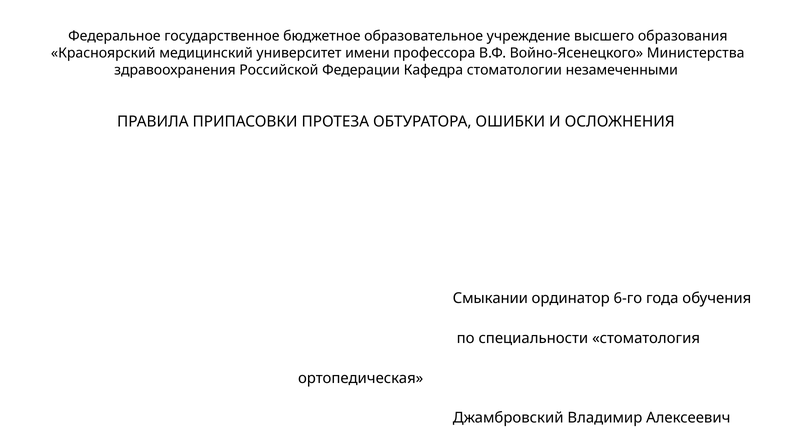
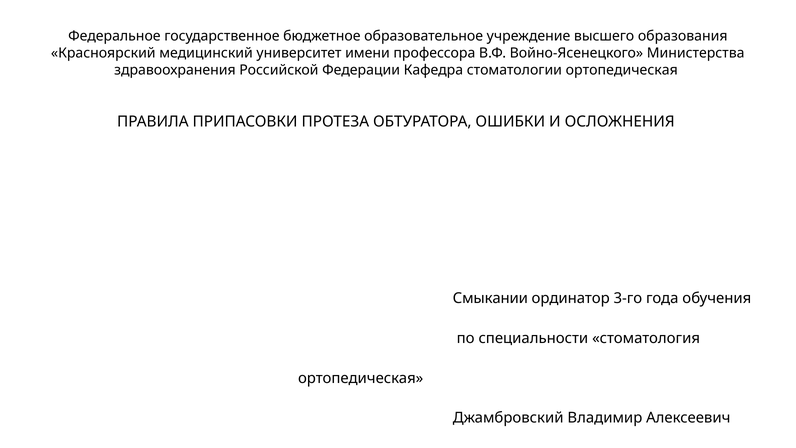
стоматологии незамеченными: незамеченными -> ортопедическая
6-го: 6-го -> 3-го
